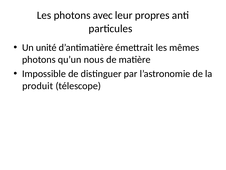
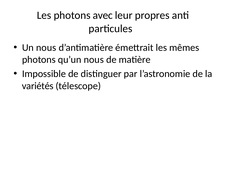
Un unité: unité -> nous
produit: produit -> variétés
